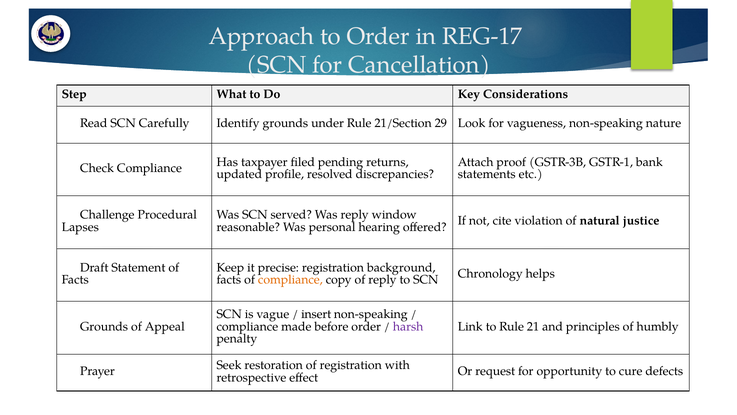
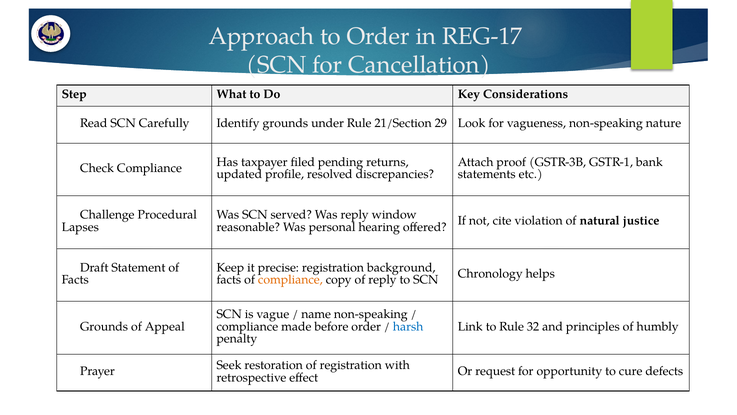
insert: insert -> name
harsh colour: purple -> blue
21: 21 -> 32
